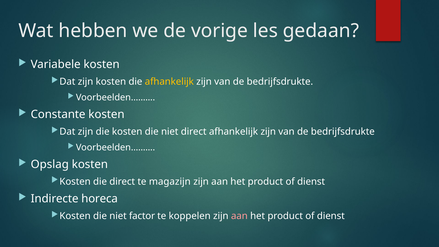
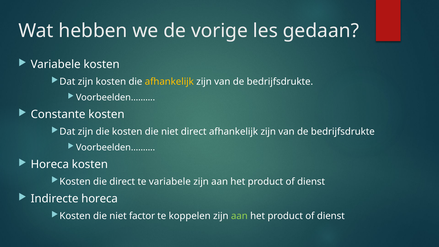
Opslag at (50, 164): Opslag -> Horeca
te magazijn: magazijn -> variabele
aan at (239, 216) colour: pink -> light green
